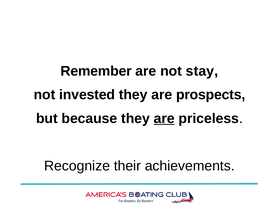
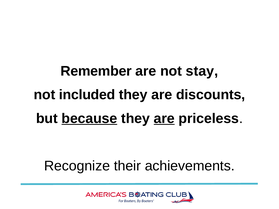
invested: invested -> included
prospects: prospects -> discounts
because underline: none -> present
